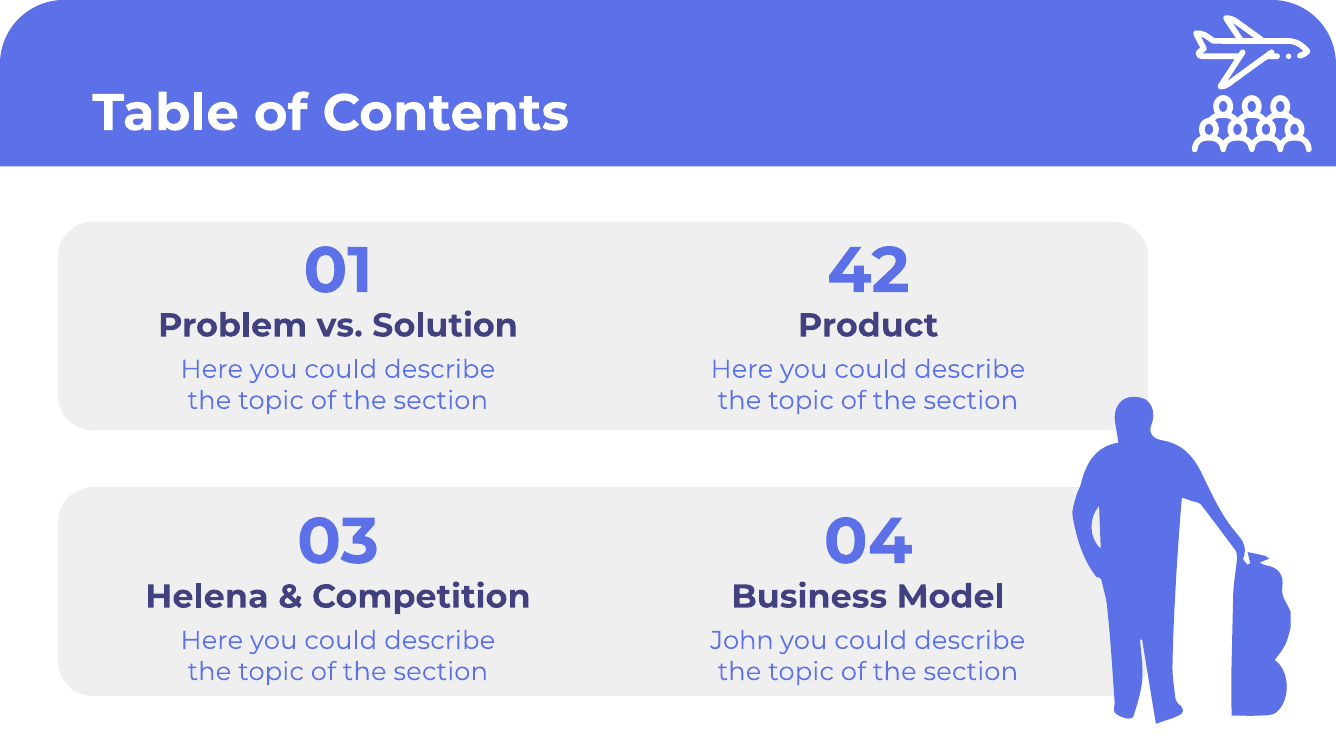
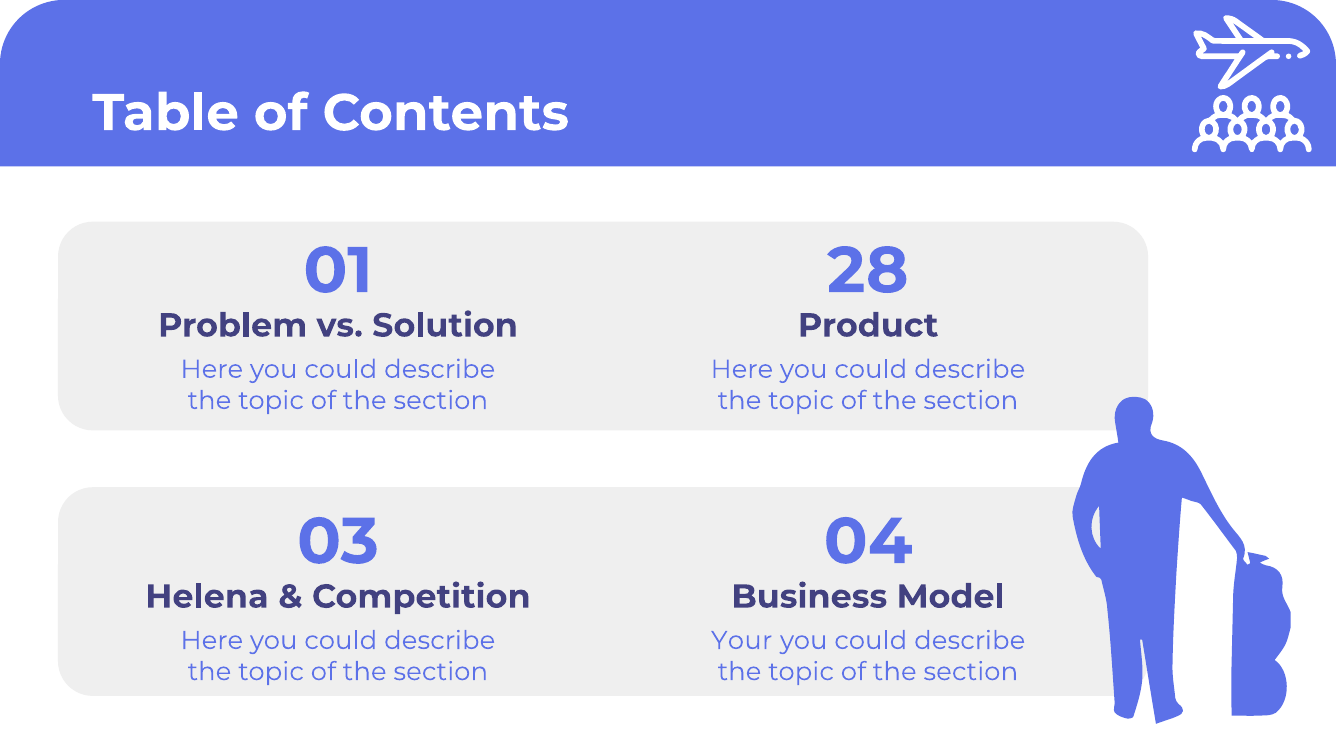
42: 42 -> 28
John: John -> Your
